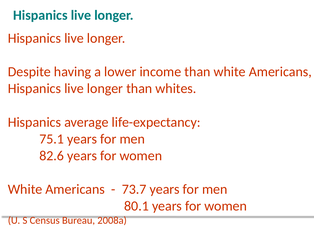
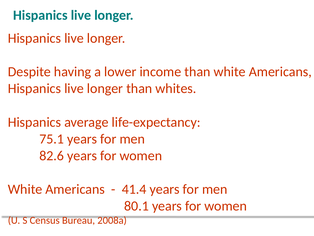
73.7: 73.7 -> 41.4
